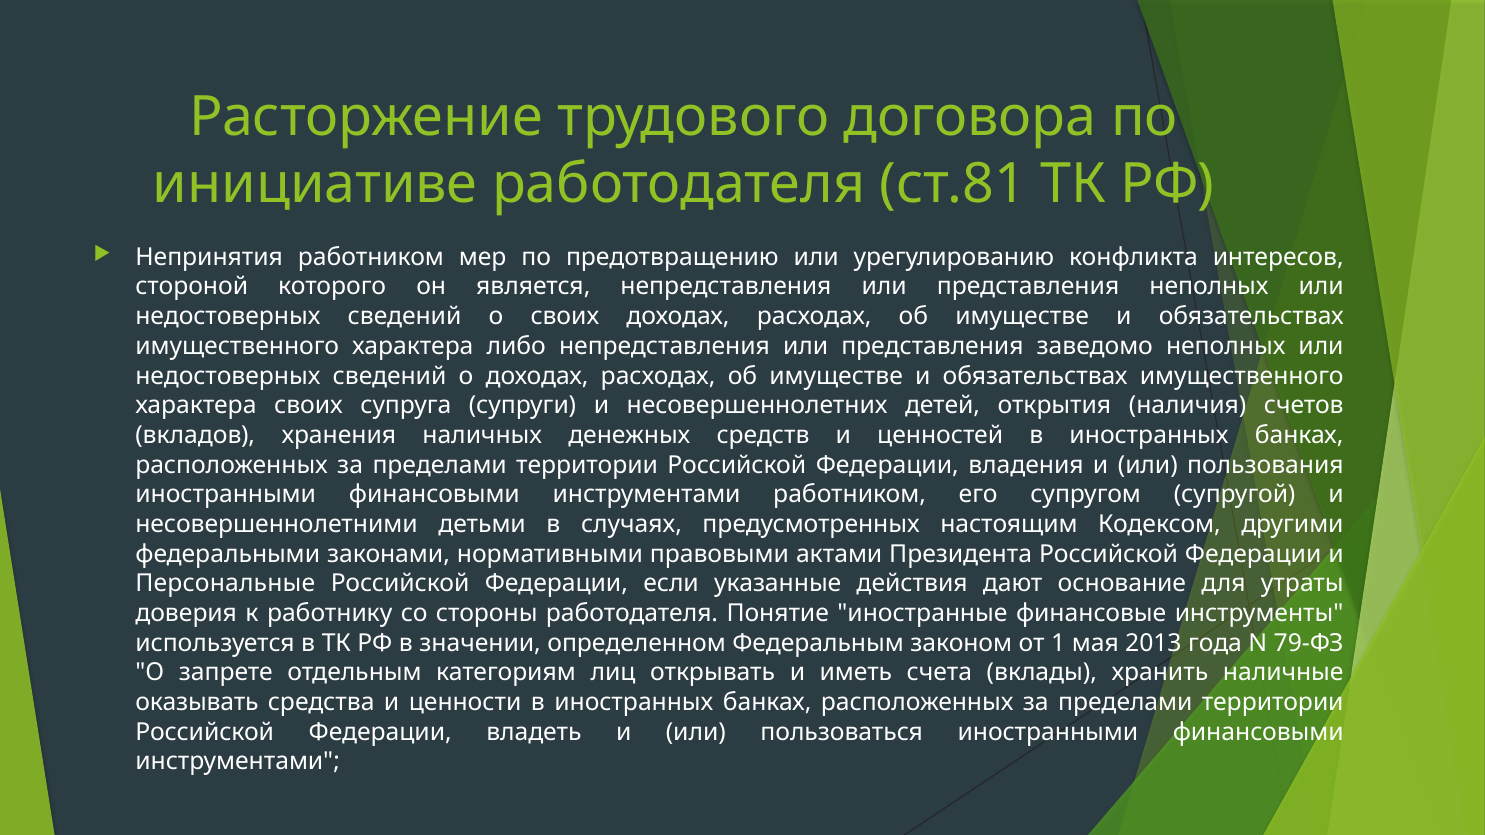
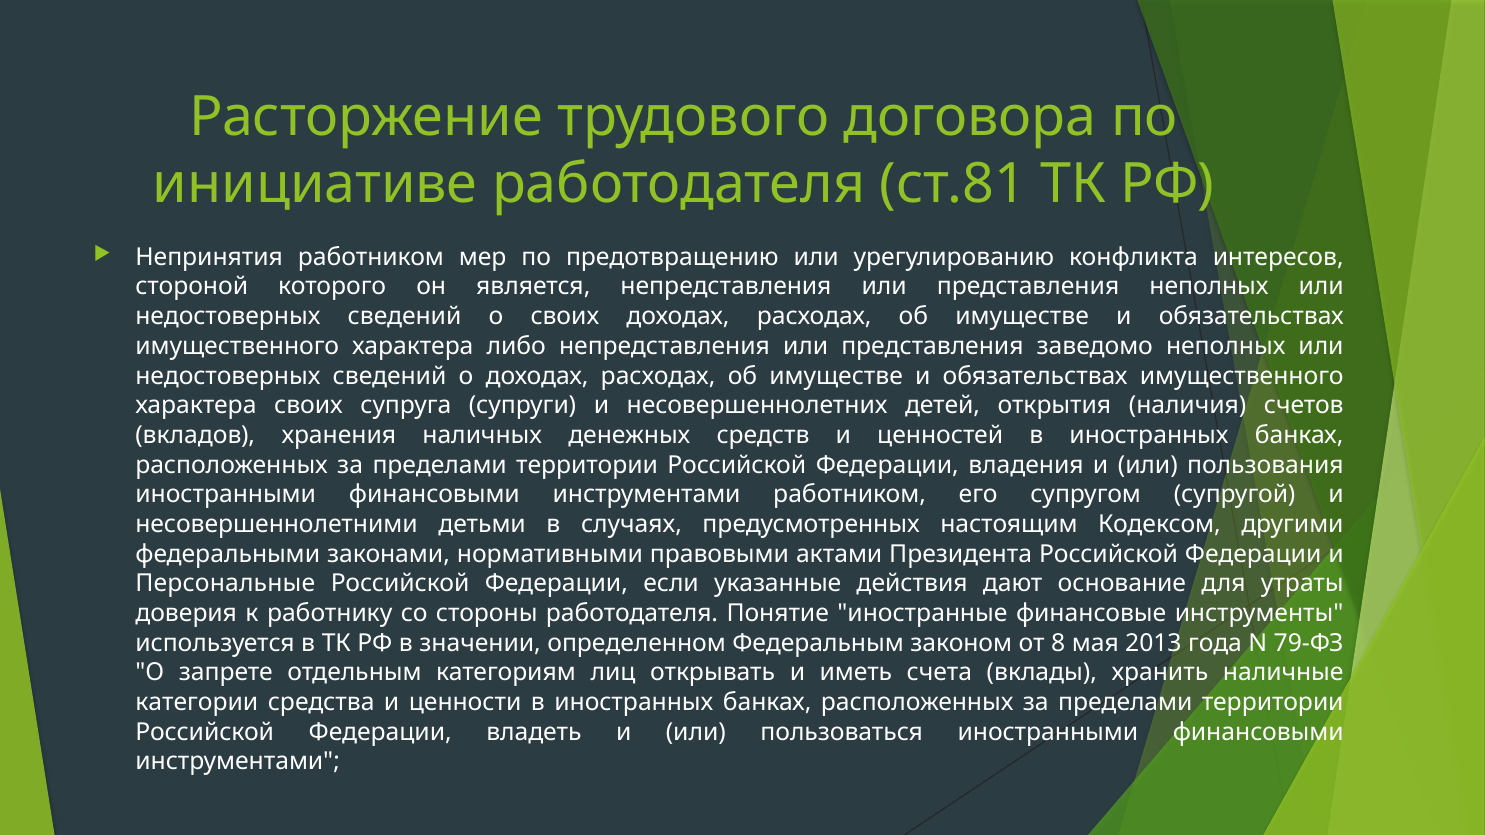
1: 1 -> 8
оказывать: оказывать -> категории
